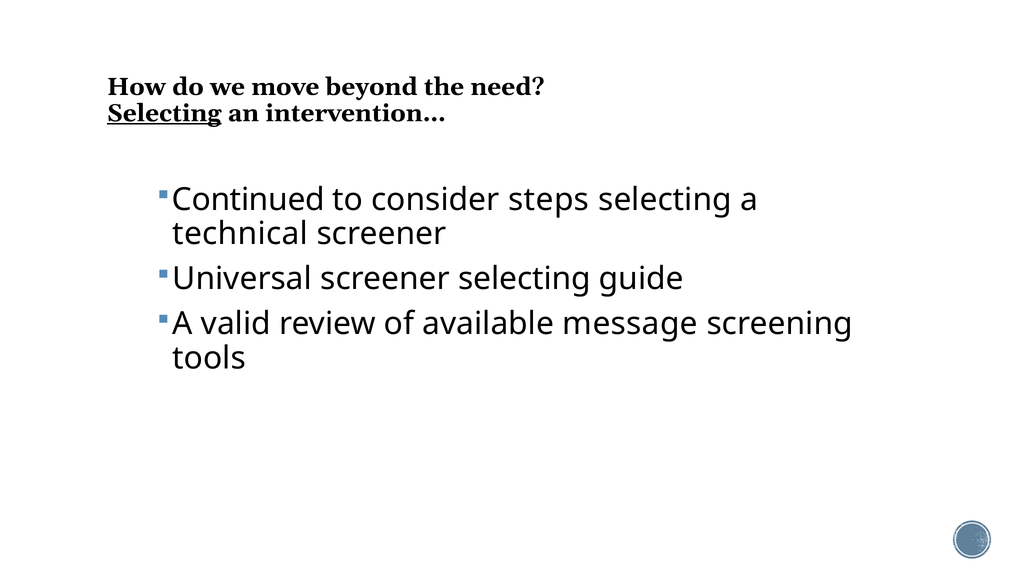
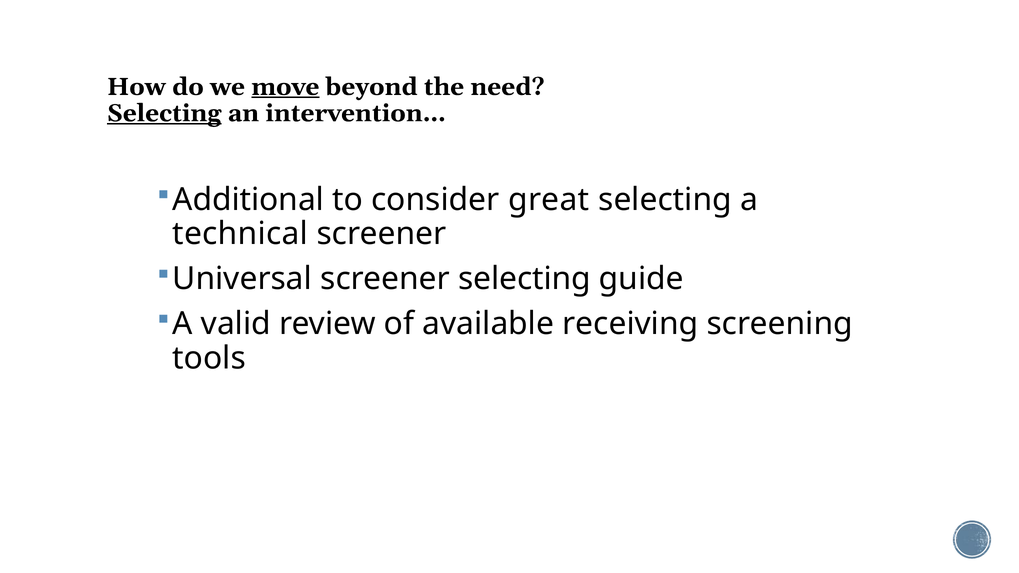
move underline: none -> present
Continued: Continued -> Additional
steps: steps -> great
message: message -> receiving
